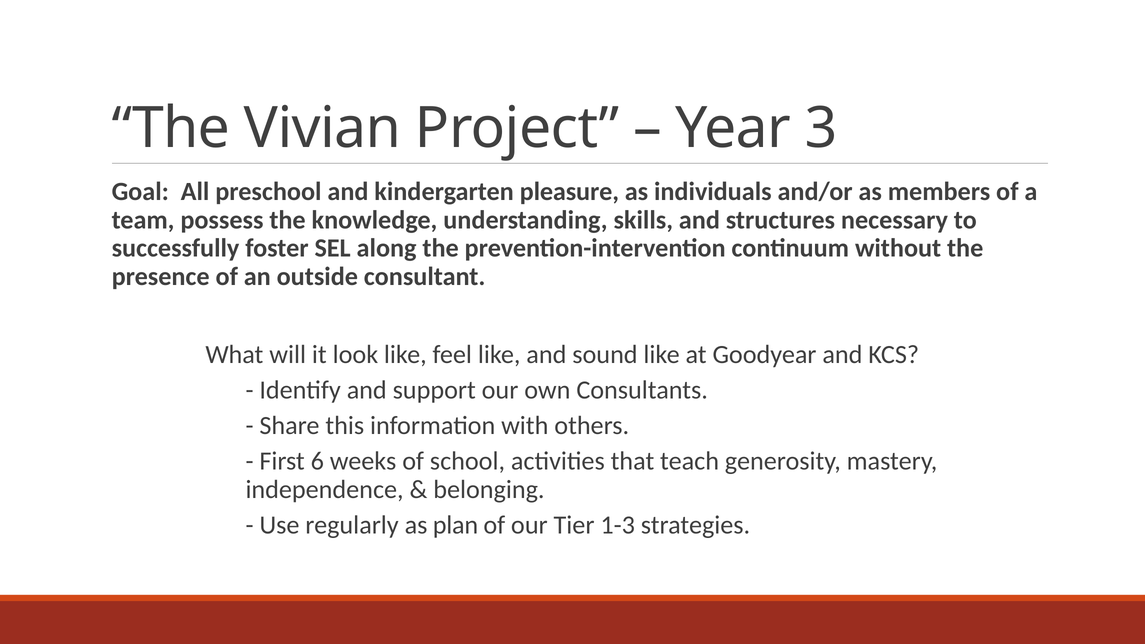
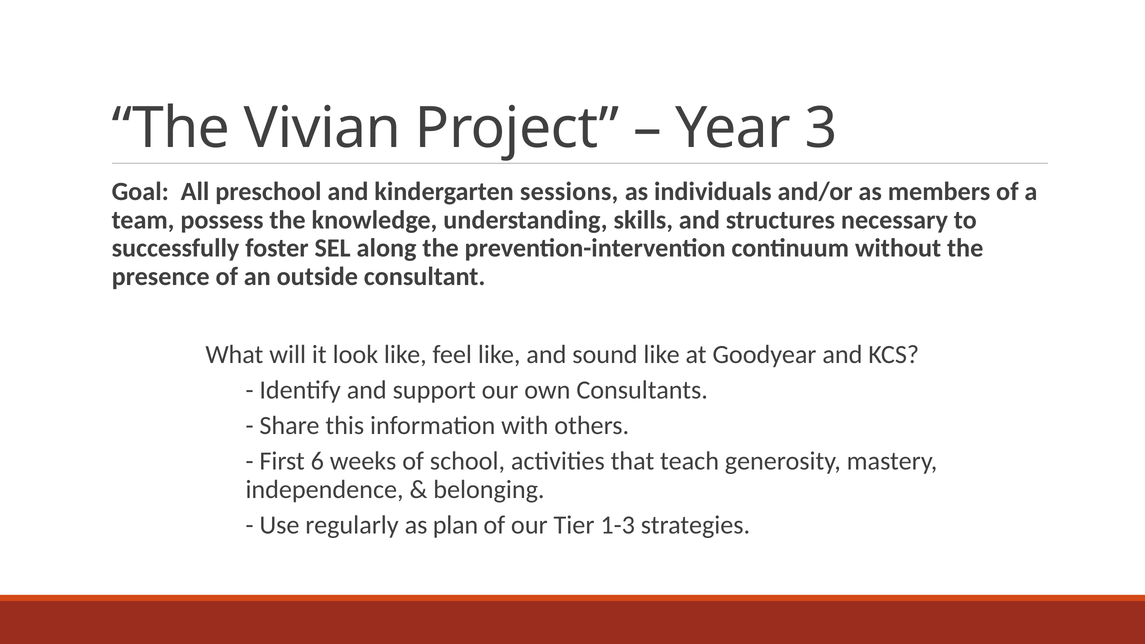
pleasure: pleasure -> sessions
